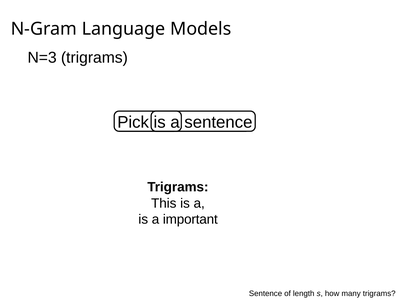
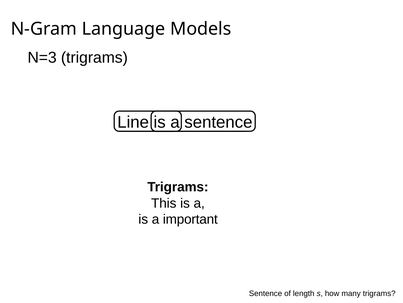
Pick: Pick -> Line
